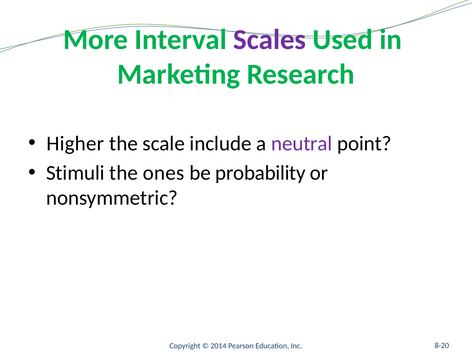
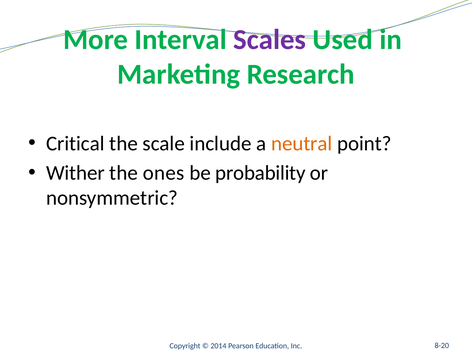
Higher: Higher -> Critical
neutral colour: purple -> orange
Stimuli: Stimuli -> Wither
